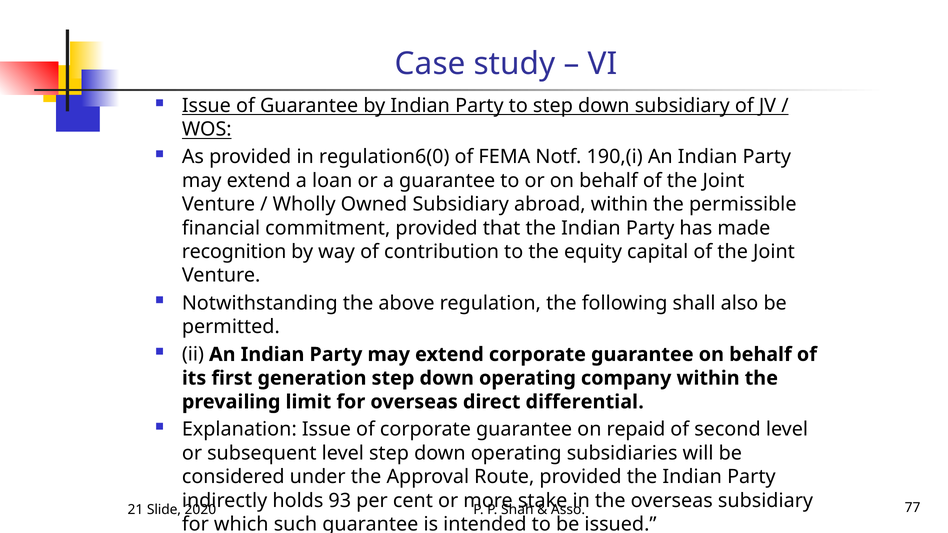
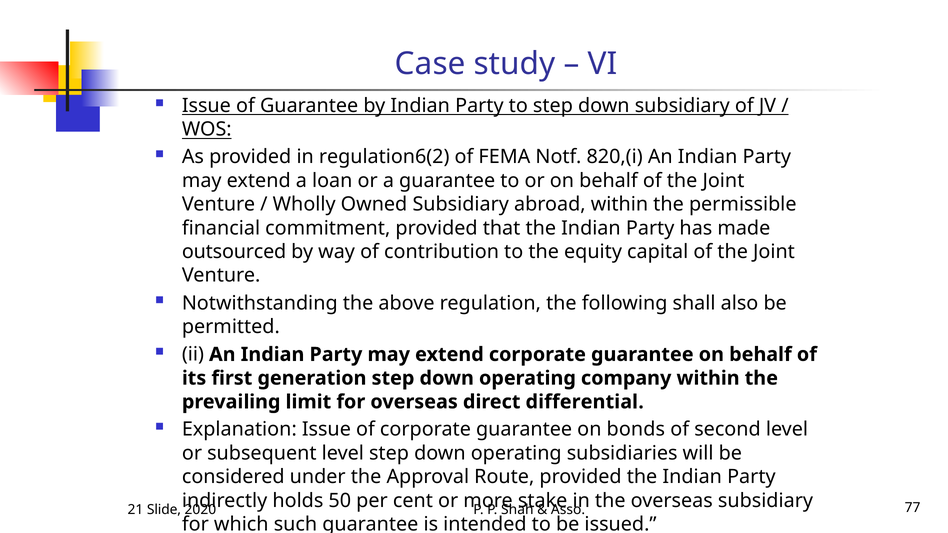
regulation6(0: regulation6(0 -> regulation6(2
190,(i: 190,(i -> 820,(i
recognition: recognition -> outsourced
repaid: repaid -> bonds
93: 93 -> 50
